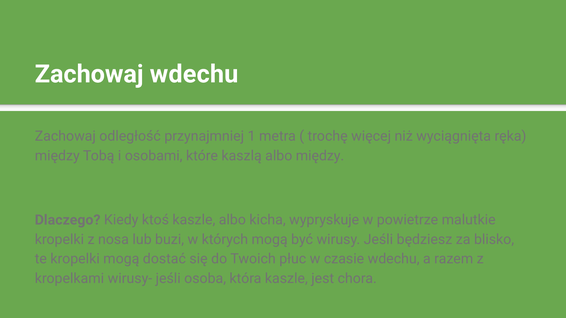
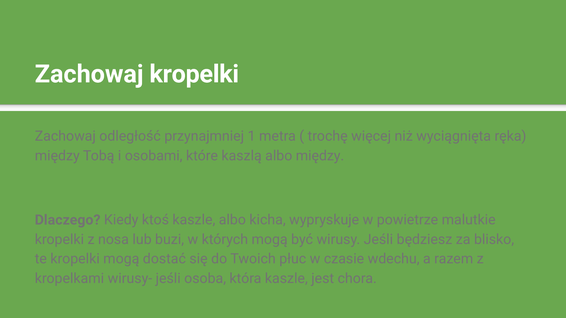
Zachowaj wdechu: wdechu -> kropelki
